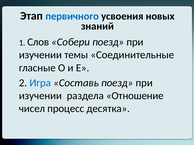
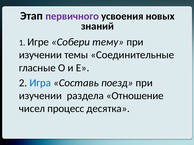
первичного colour: blue -> purple
Слов: Слов -> Игре
Собери поезд: поезд -> тему
